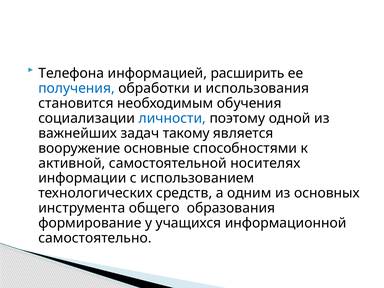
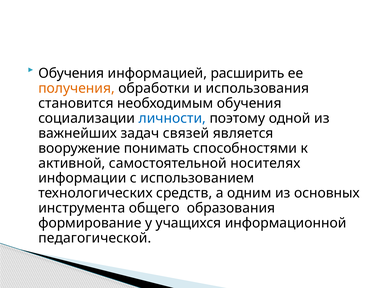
Телефона at (71, 73): Телефона -> Обучения
получения colour: blue -> orange
такому: такому -> связей
основные: основные -> понимать
самостоятельно: самостоятельно -> педагогической
